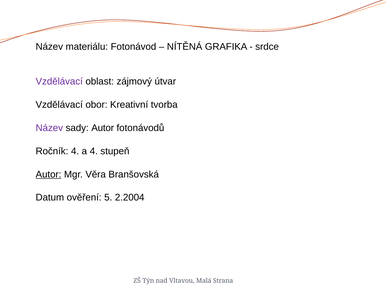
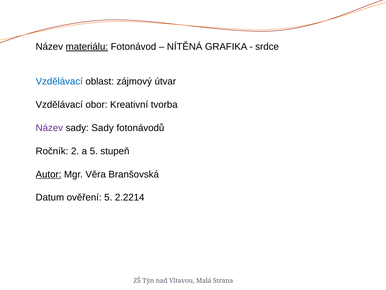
materiálu underline: none -> present
Vzdělávací at (59, 81) colour: purple -> blue
sady Autor: Autor -> Sady
Ročník 4: 4 -> 2
a 4: 4 -> 5
2.2004: 2.2004 -> 2.2214
